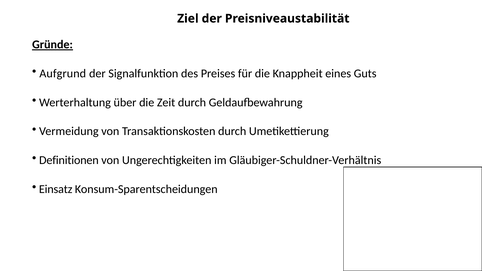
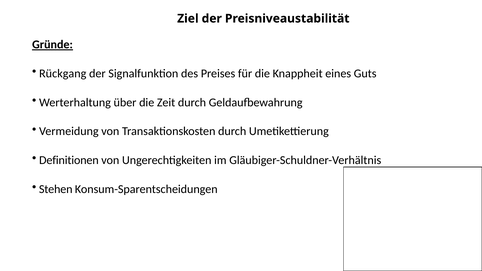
Aufgrund: Aufgrund -> Rückgang
Einsatz: Einsatz -> Stehen
